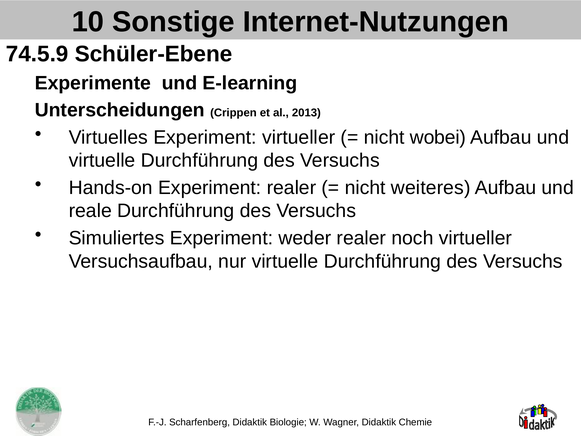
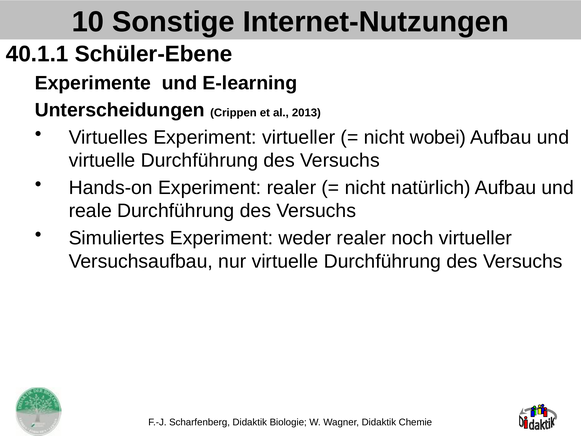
74.5.9: 74.5.9 -> 40.1.1
weiteres: weiteres -> natürlich
